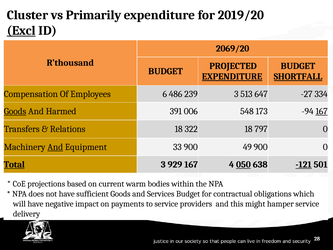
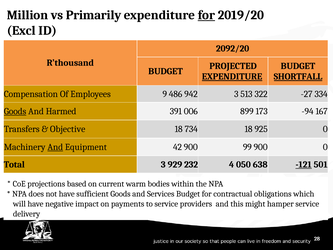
Cluster: Cluster -> Million
for at (206, 15) underline: none -> present
Excl underline: present -> none
2069/20: 2069/20 -> 2092/20
6: 6 -> 9
239: 239 -> 942
647: 647 -> 322
548: 548 -> 899
167 at (322, 111) underline: present -> none
Relations: Relations -> Objective
322: 322 -> 734
797: 797 -> 925
33: 33 -> 42
49: 49 -> 99
Total underline: present -> none
929 167: 167 -> 232
050 underline: present -> none
